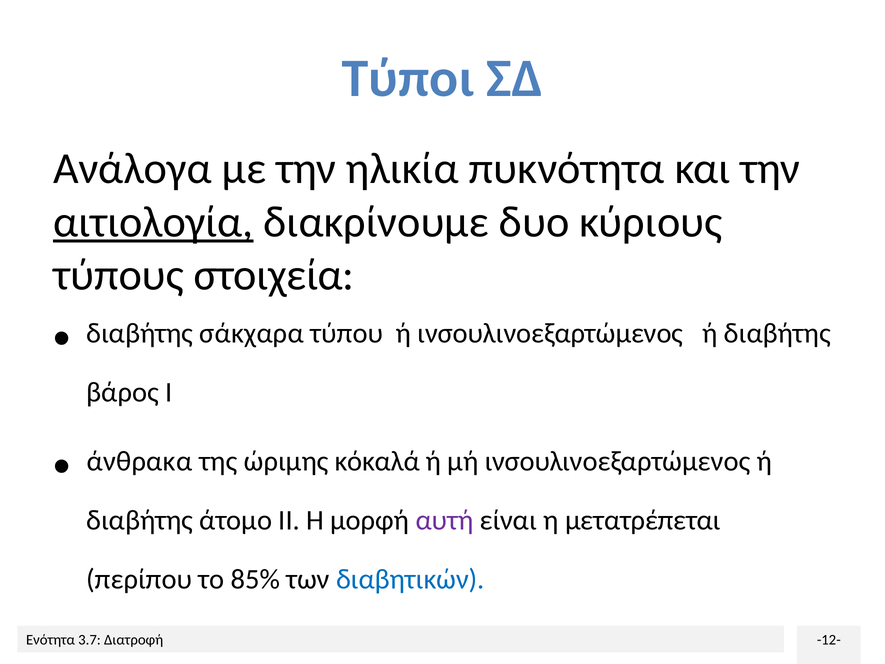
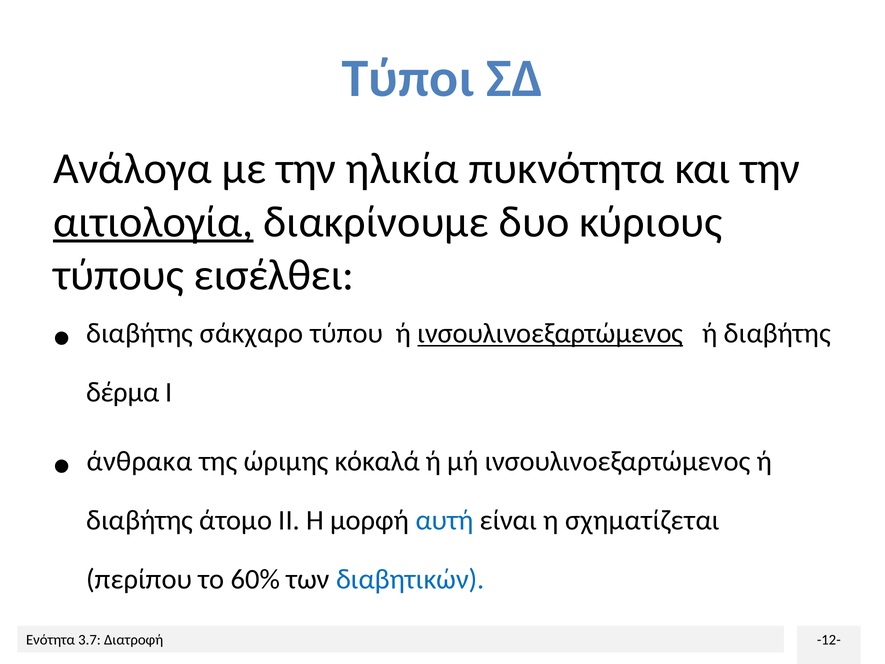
στοιχεία: στοιχεία -> εισέλθει
σάκχαρα: σάκχαρα -> σάκχαρο
ινσουλινοεξαρτώμενος at (550, 333) underline: none -> present
βάρος: βάρος -> δέρμα
αυτή colour: purple -> blue
μετατρέπεται: μετατρέπεται -> σχηματίζεται
85%: 85% -> 60%
